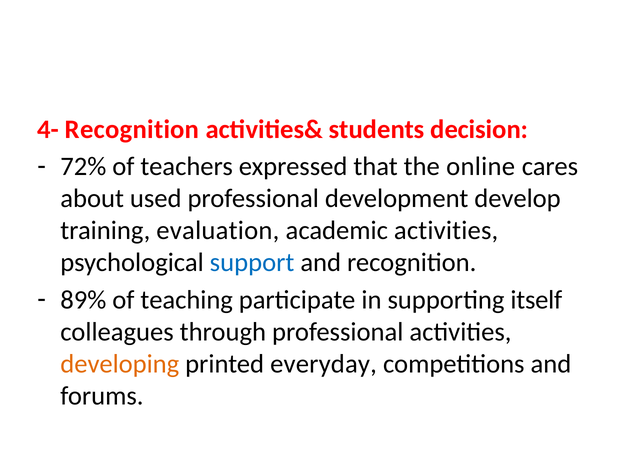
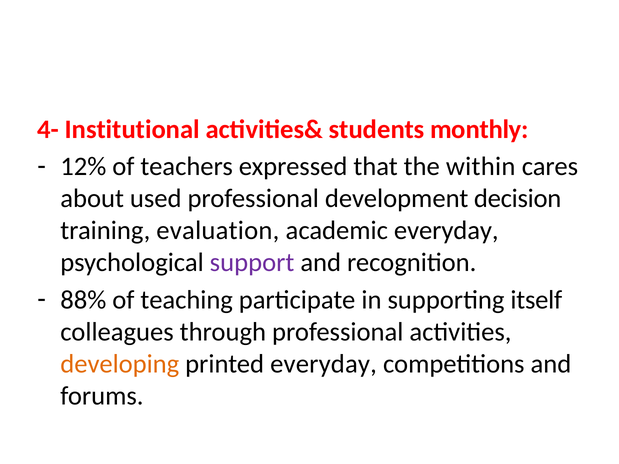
4- Recognition: Recognition -> Institutional
decision: decision -> monthly
72%: 72% -> 12%
online: online -> within
develop: develop -> decision
academic activities: activities -> everyday
support colour: blue -> purple
89%: 89% -> 88%
